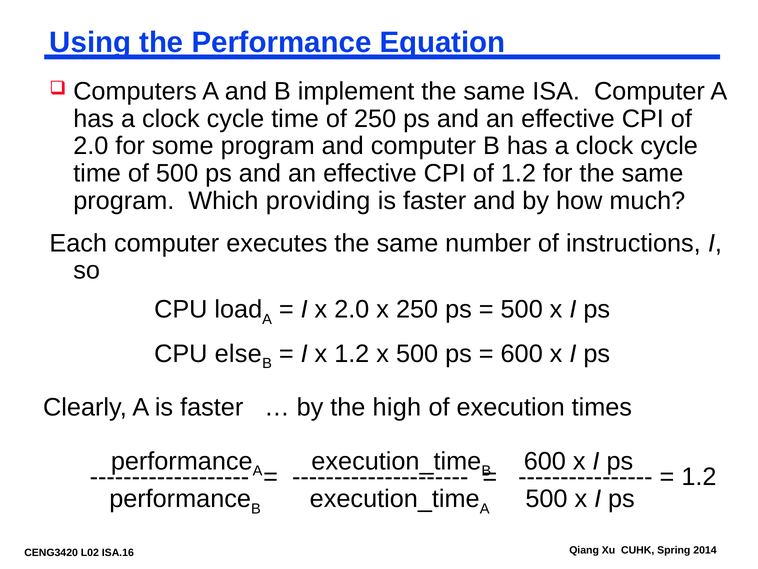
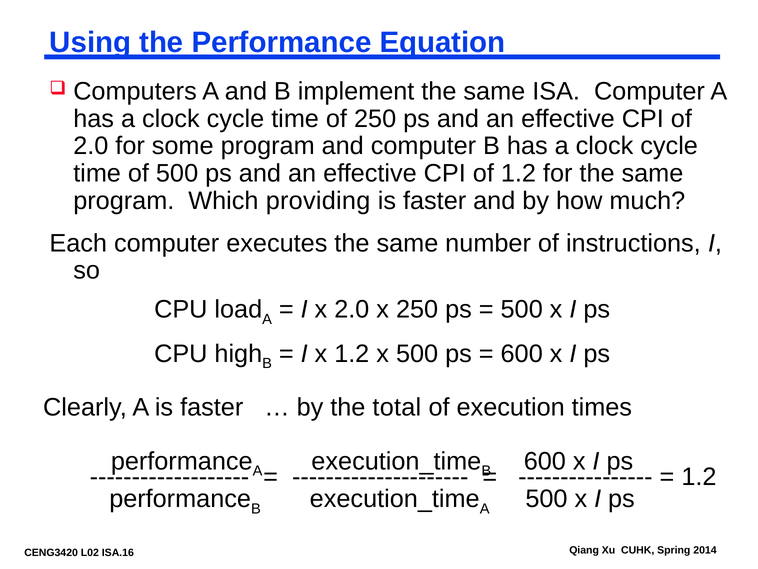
else: else -> high
high: high -> total
